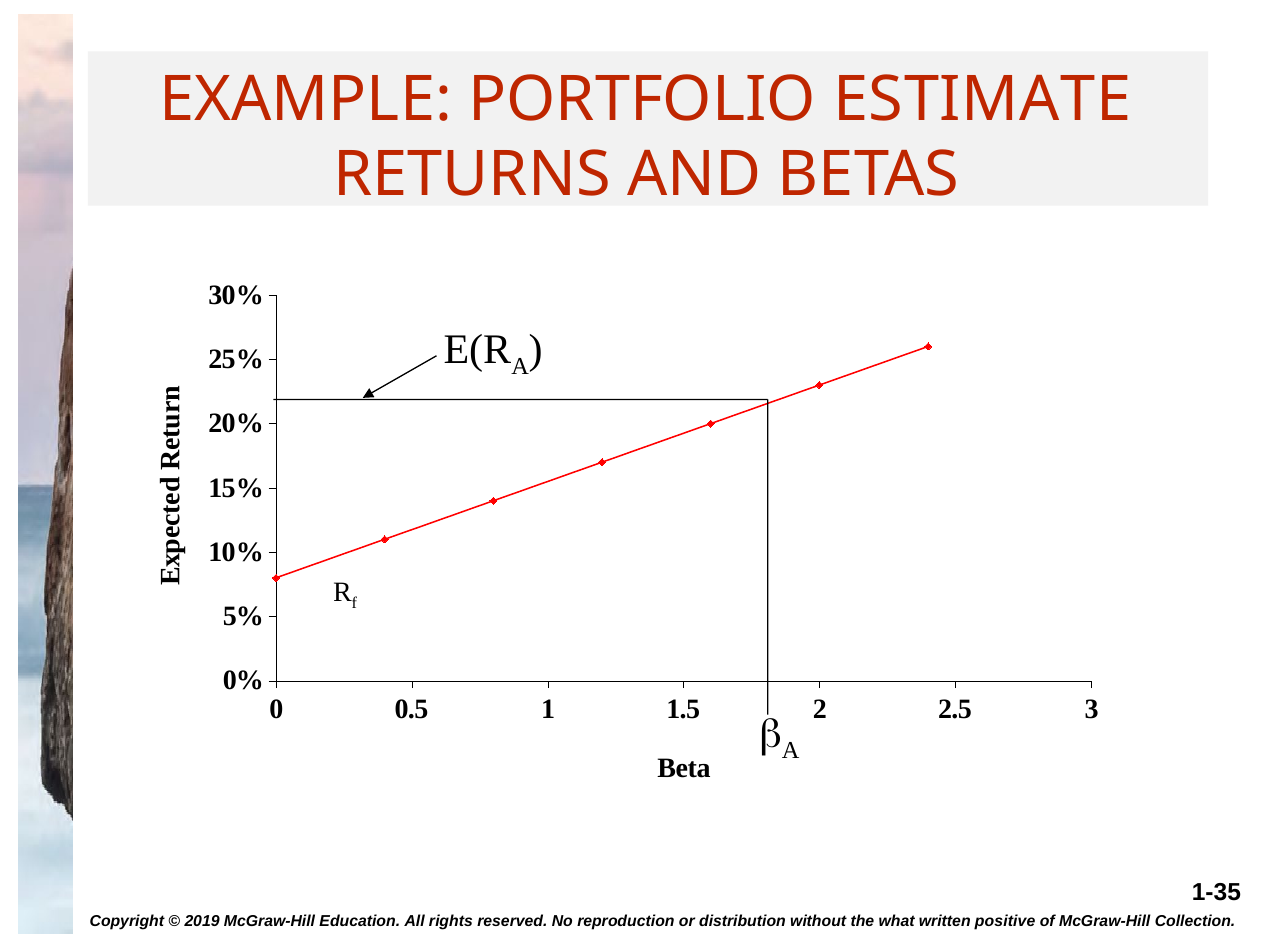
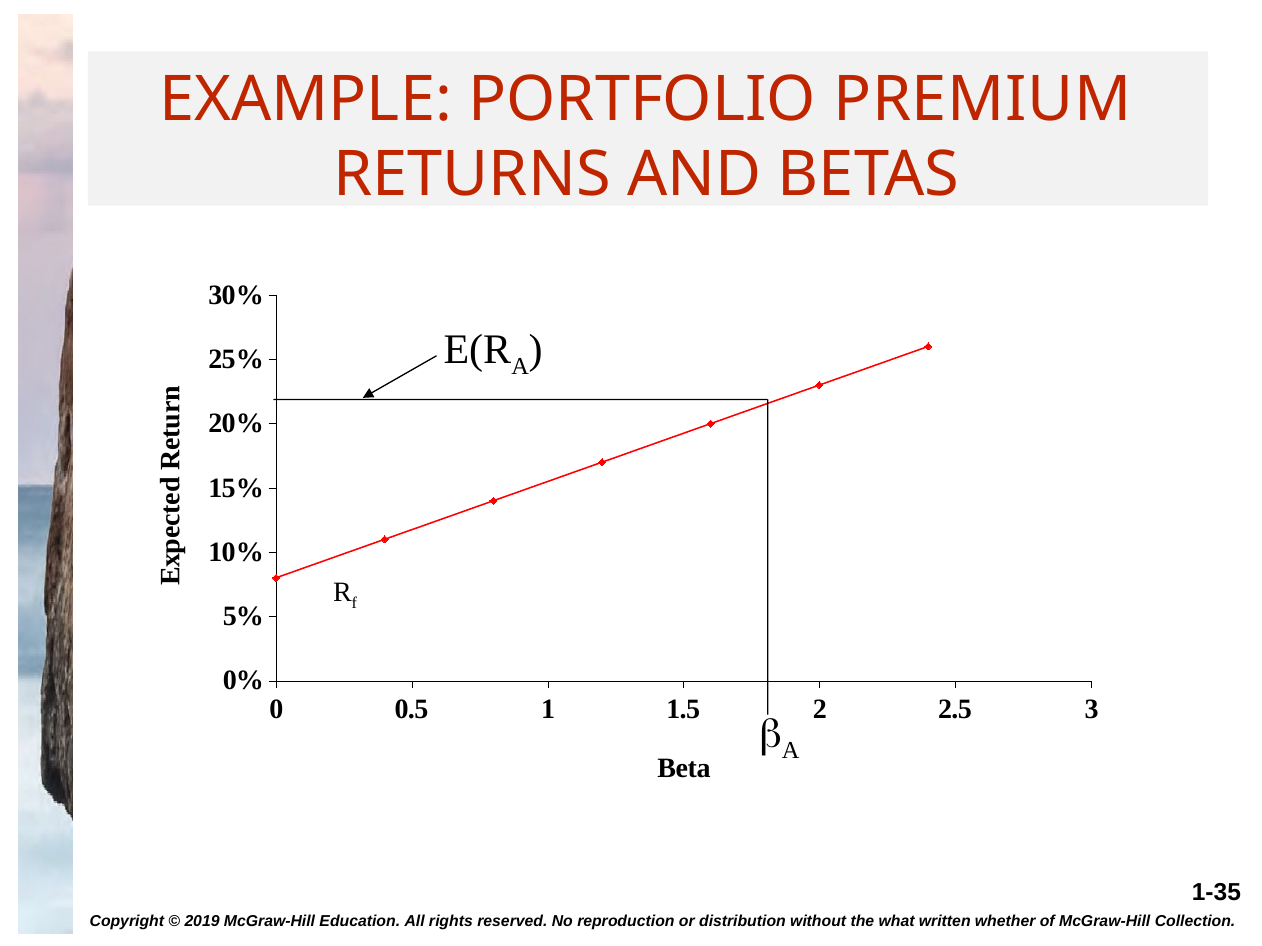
ESTIMATE: ESTIMATE -> PREMIUM
positive: positive -> whether
